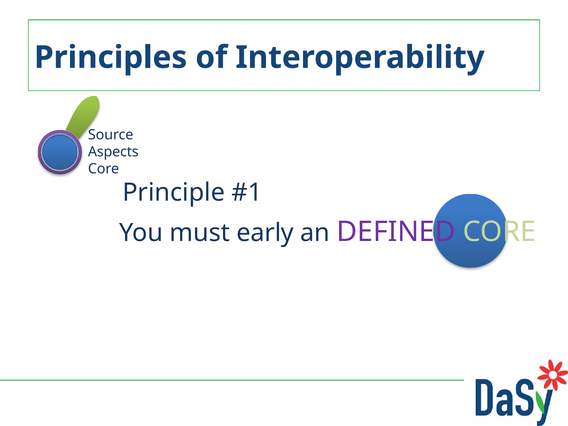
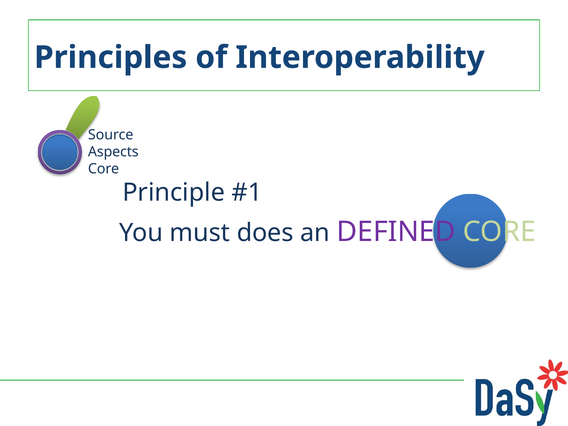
early: early -> does
